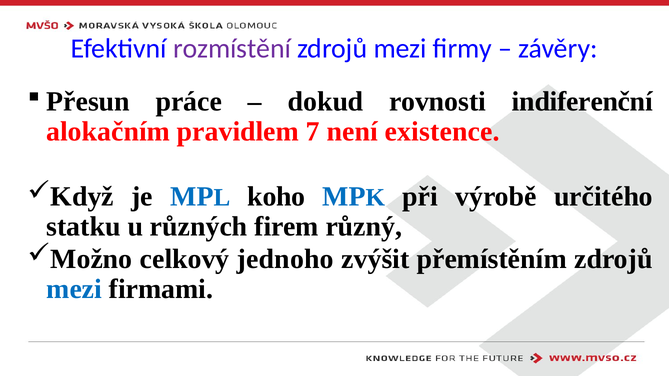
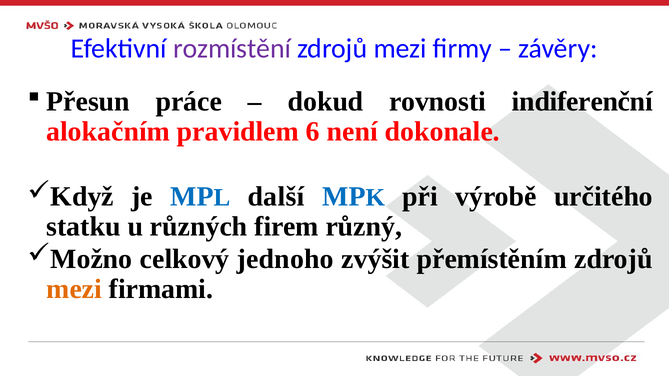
7: 7 -> 6
existence: existence -> dokonale
koho: koho -> další
mezi at (74, 289) colour: blue -> orange
